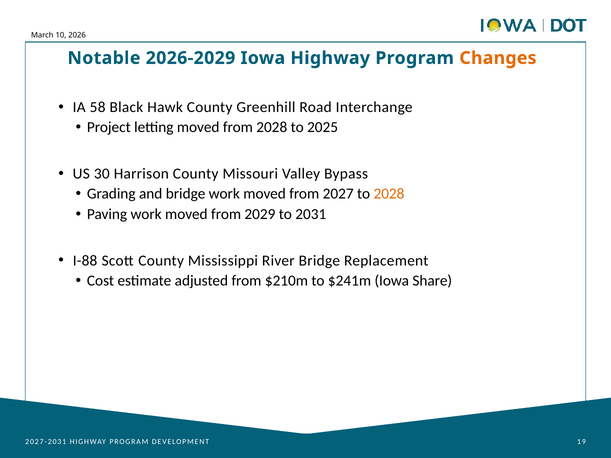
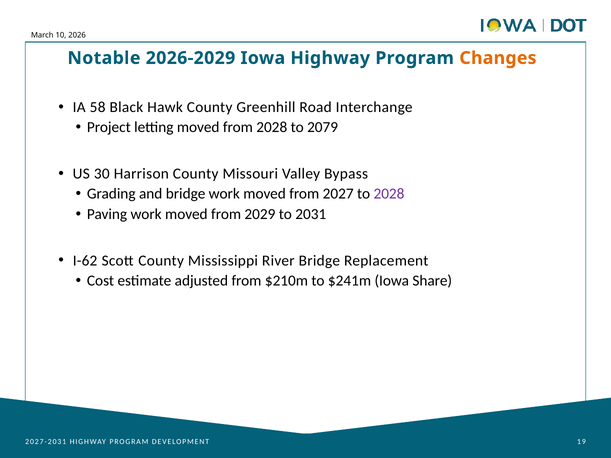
2025: 2025 -> 2079
2028 at (389, 194) colour: orange -> purple
I-88: I-88 -> I-62
